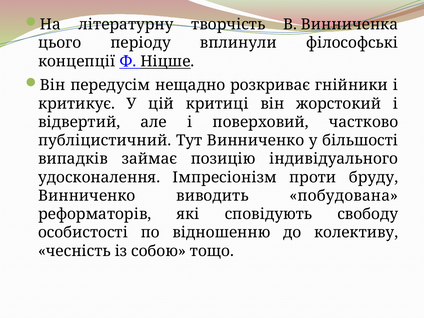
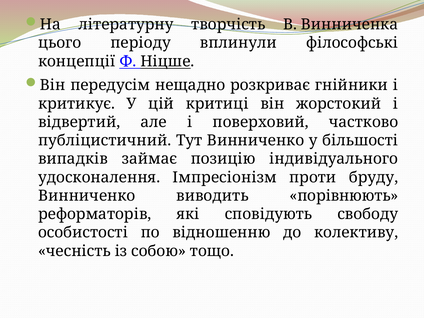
побудована: побудована -> порівнюють
